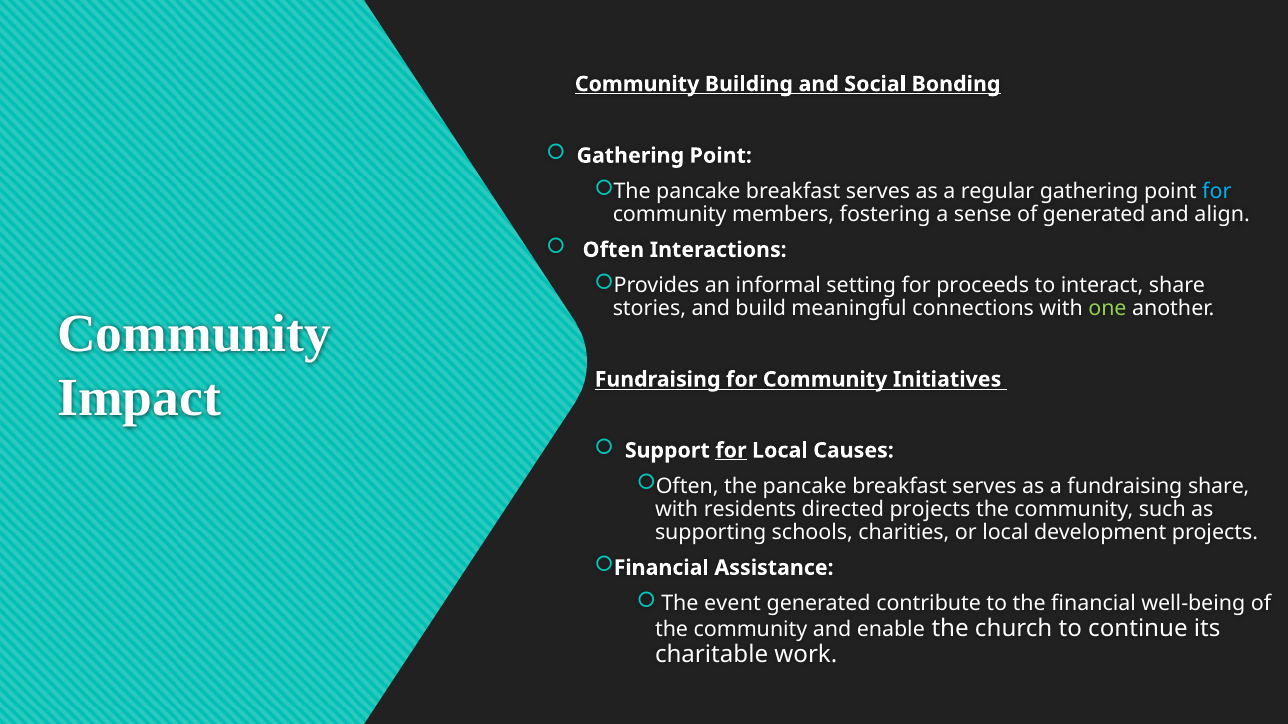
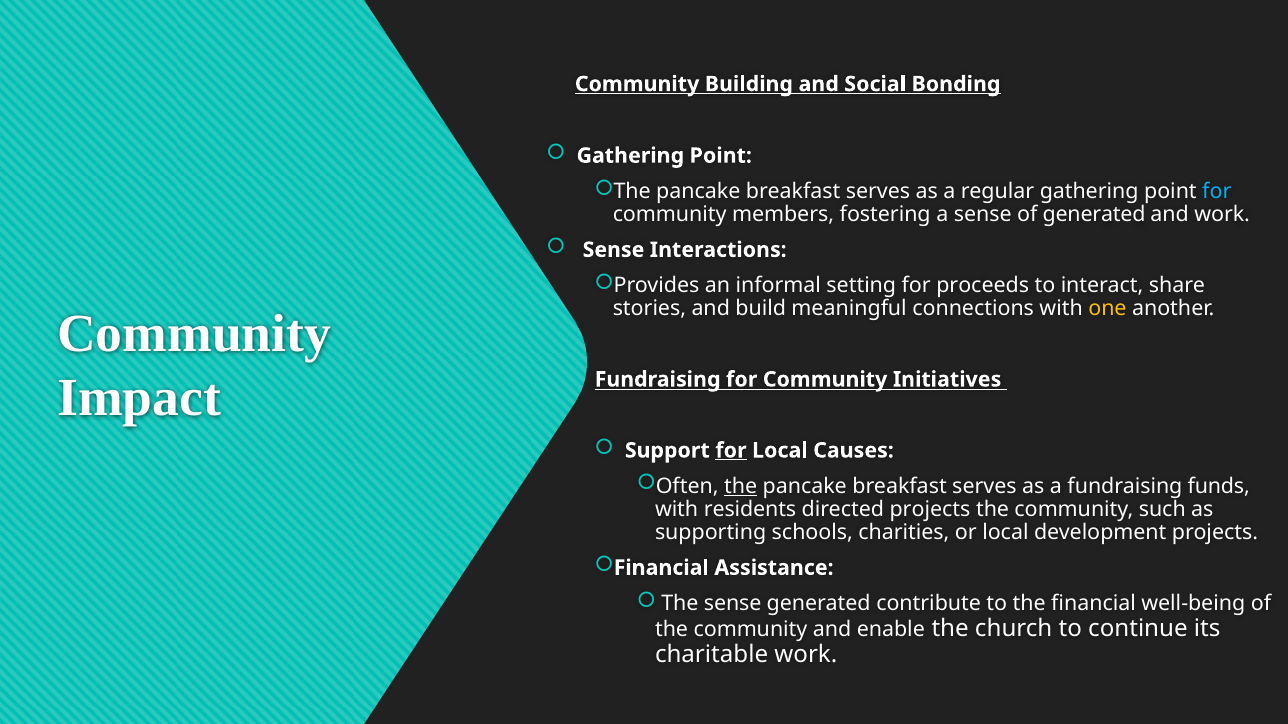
and align: align -> work
Often at (613, 250): Often -> Sense
one colour: light green -> yellow
the at (741, 486) underline: none -> present
fundraising share: share -> funds
The event: event -> sense
